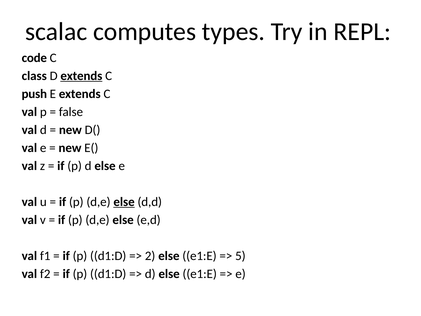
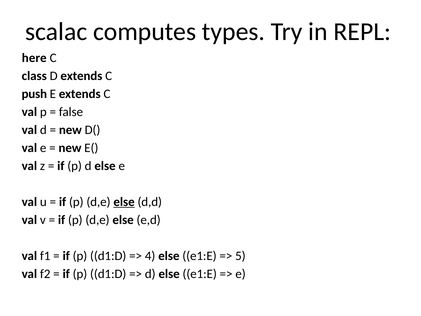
code: code -> here
extends at (81, 76) underline: present -> none
2: 2 -> 4
